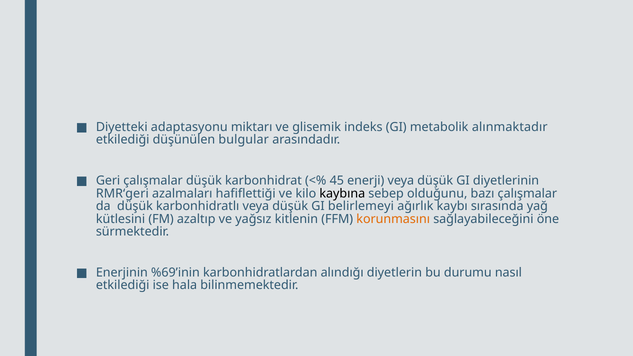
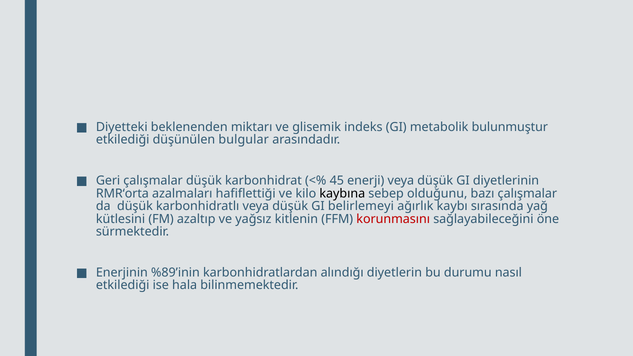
adaptasyonu: adaptasyonu -> beklenenden
alınmaktadır: alınmaktadır -> bulunmuştur
RMR‘geri: RMR‘geri -> RMR‘orta
korunmasını colour: orange -> red
%69’inin: %69’inin -> %89’inin
